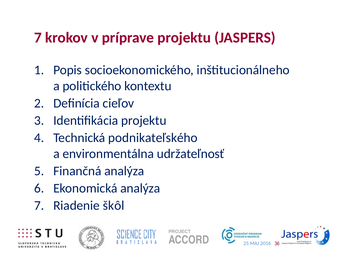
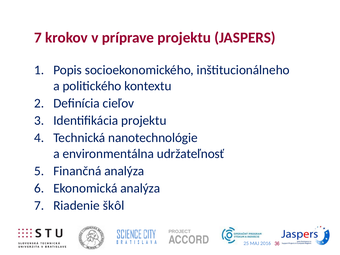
podnikateľského: podnikateľského -> nanotechnológie
